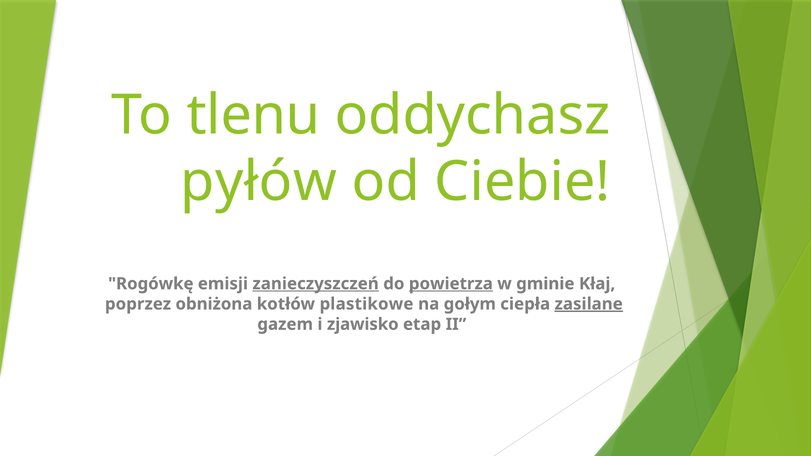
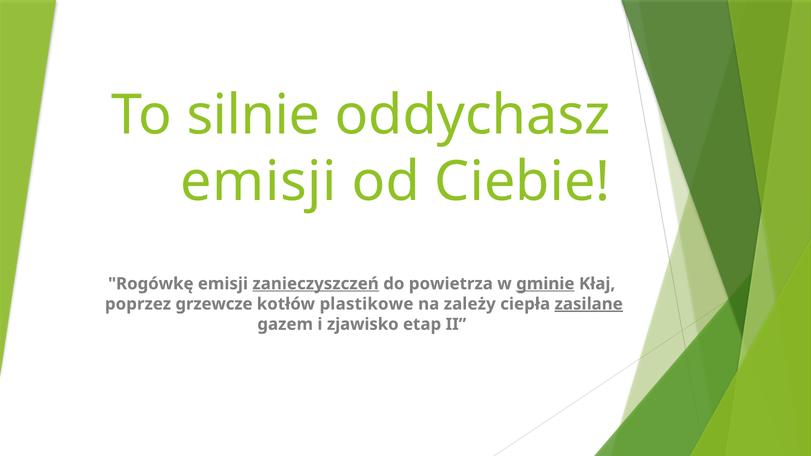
tlenu: tlenu -> silnie
pyłów at (259, 182): pyłów -> emisji
powietrza underline: present -> none
gminie underline: none -> present
obniżona: obniżona -> grzewcze
gołym: gołym -> zależy
